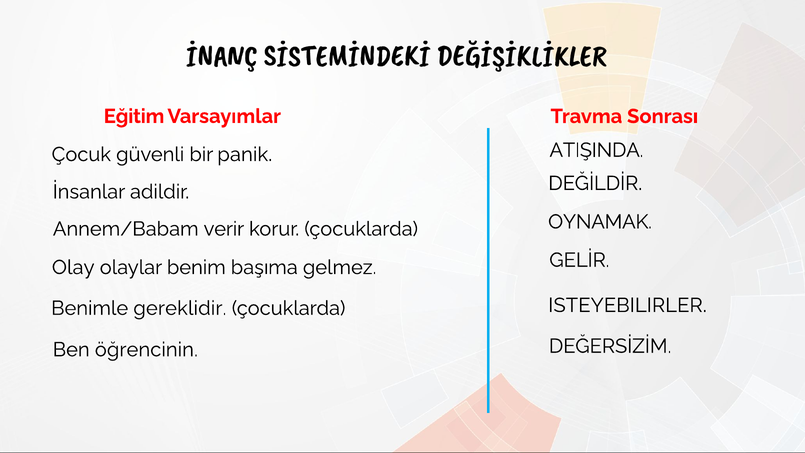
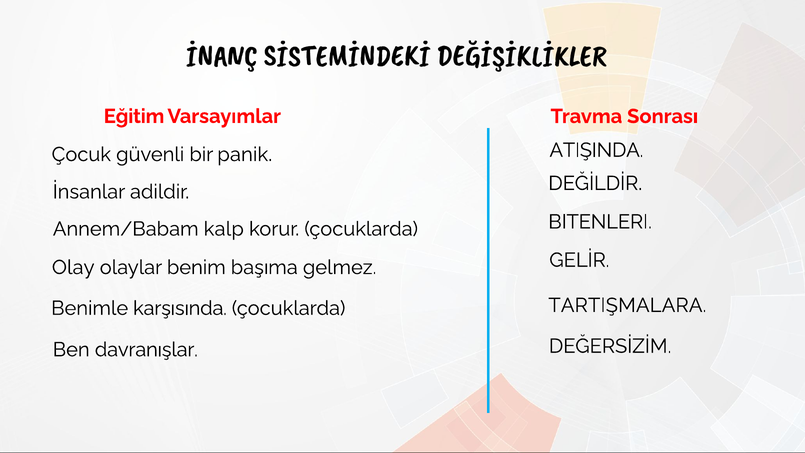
OYNAMAK: OYNAMAK -> BITENLERI
verir: verir -> kalp
ISTEYEBILIRLER: ISTEYEBILIRLER -> TARTIŞMALARA
gereklidir: gereklidir -> karşısında
öğrencinin: öğrencinin -> davranışlar
